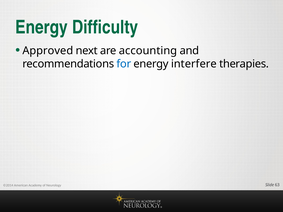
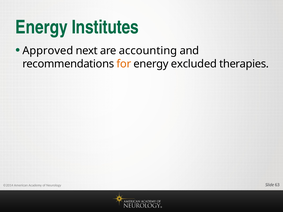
Difficulty: Difficulty -> Institutes
for colour: blue -> orange
interfere: interfere -> excluded
